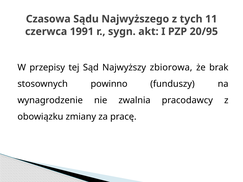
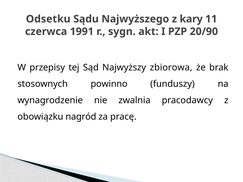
Czasowa: Czasowa -> Odsetku
tych: tych -> kary
20/95: 20/95 -> 20/90
zmiany: zmiany -> nagród
